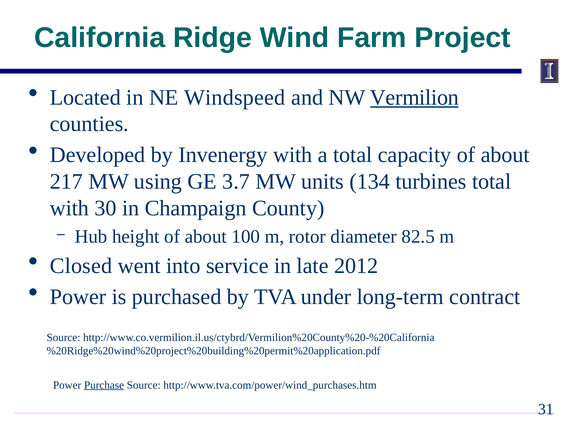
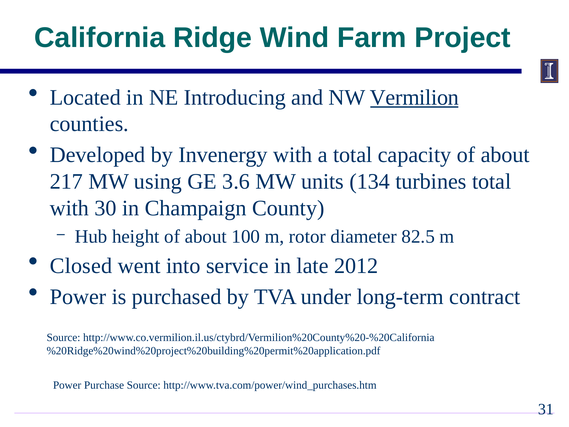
Windspeed: Windspeed -> Introducing
3.7: 3.7 -> 3.6
Purchase underline: present -> none
